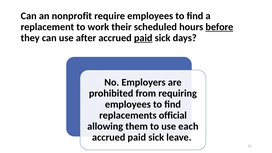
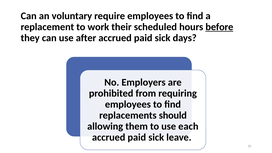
nonprofit: nonprofit -> voluntary
paid at (143, 38) underline: present -> none
official: official -> should
